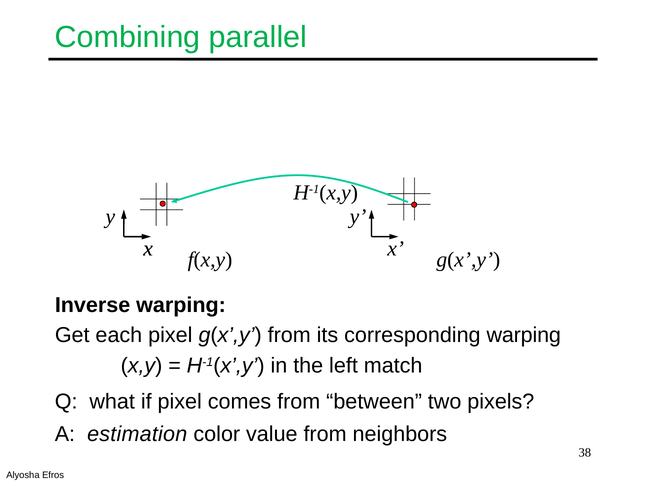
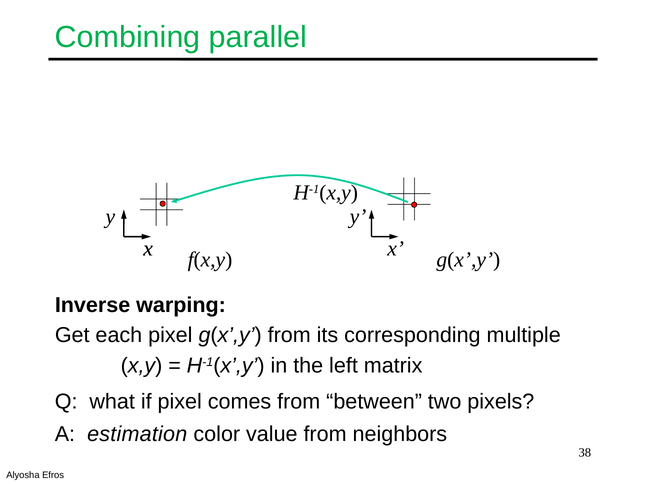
corresponding warping: warping -> multiple
match: match -> matrix
